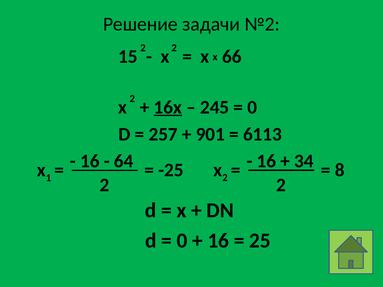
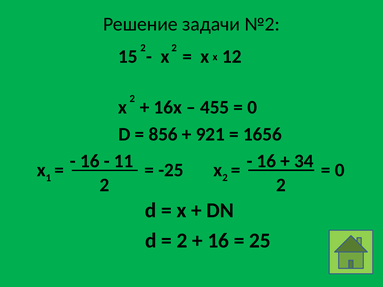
66: 66 -> 12
16x underline: present -> none
245: 245 -> 455
257: 257 -> 856
901: 901 -> 921
6113: 6113 -> 1656
64: 64 -> 11
8 at (340, 170): 8 -> 0
0 at (182, 241): 0 -> 2
